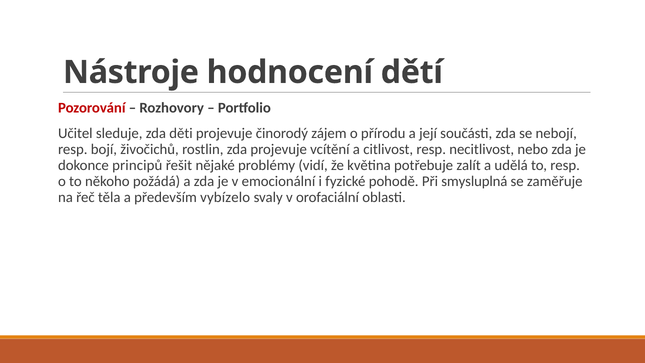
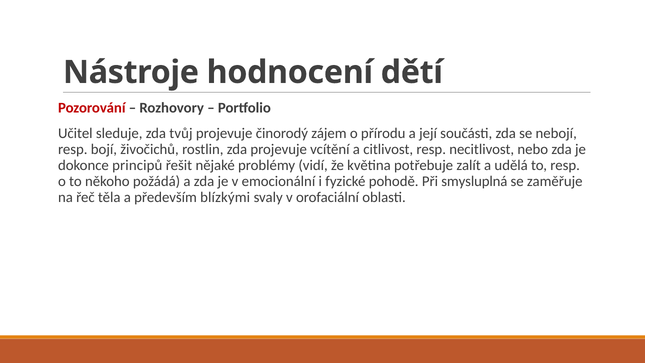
děti: děti -> tvůj
vybízelo: vybízelo -> blízkými
